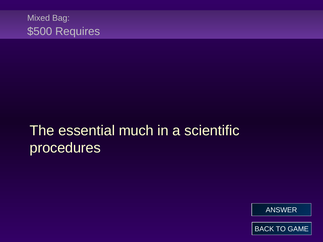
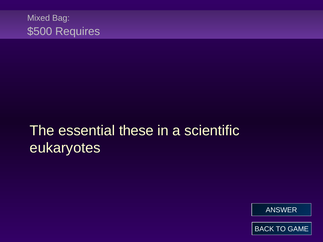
much: much -> these
procedures: procedures -> eukaryotes
